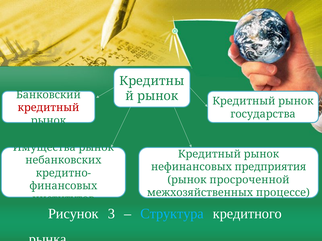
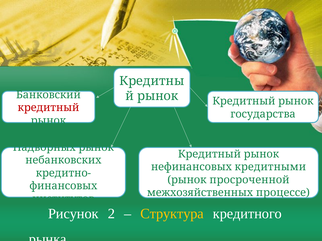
Имущества: Имущества -> Надворных
предприятия: предприятия -> кредитными
3: 3 -> 2
Структура colour: light blue -> yellow
